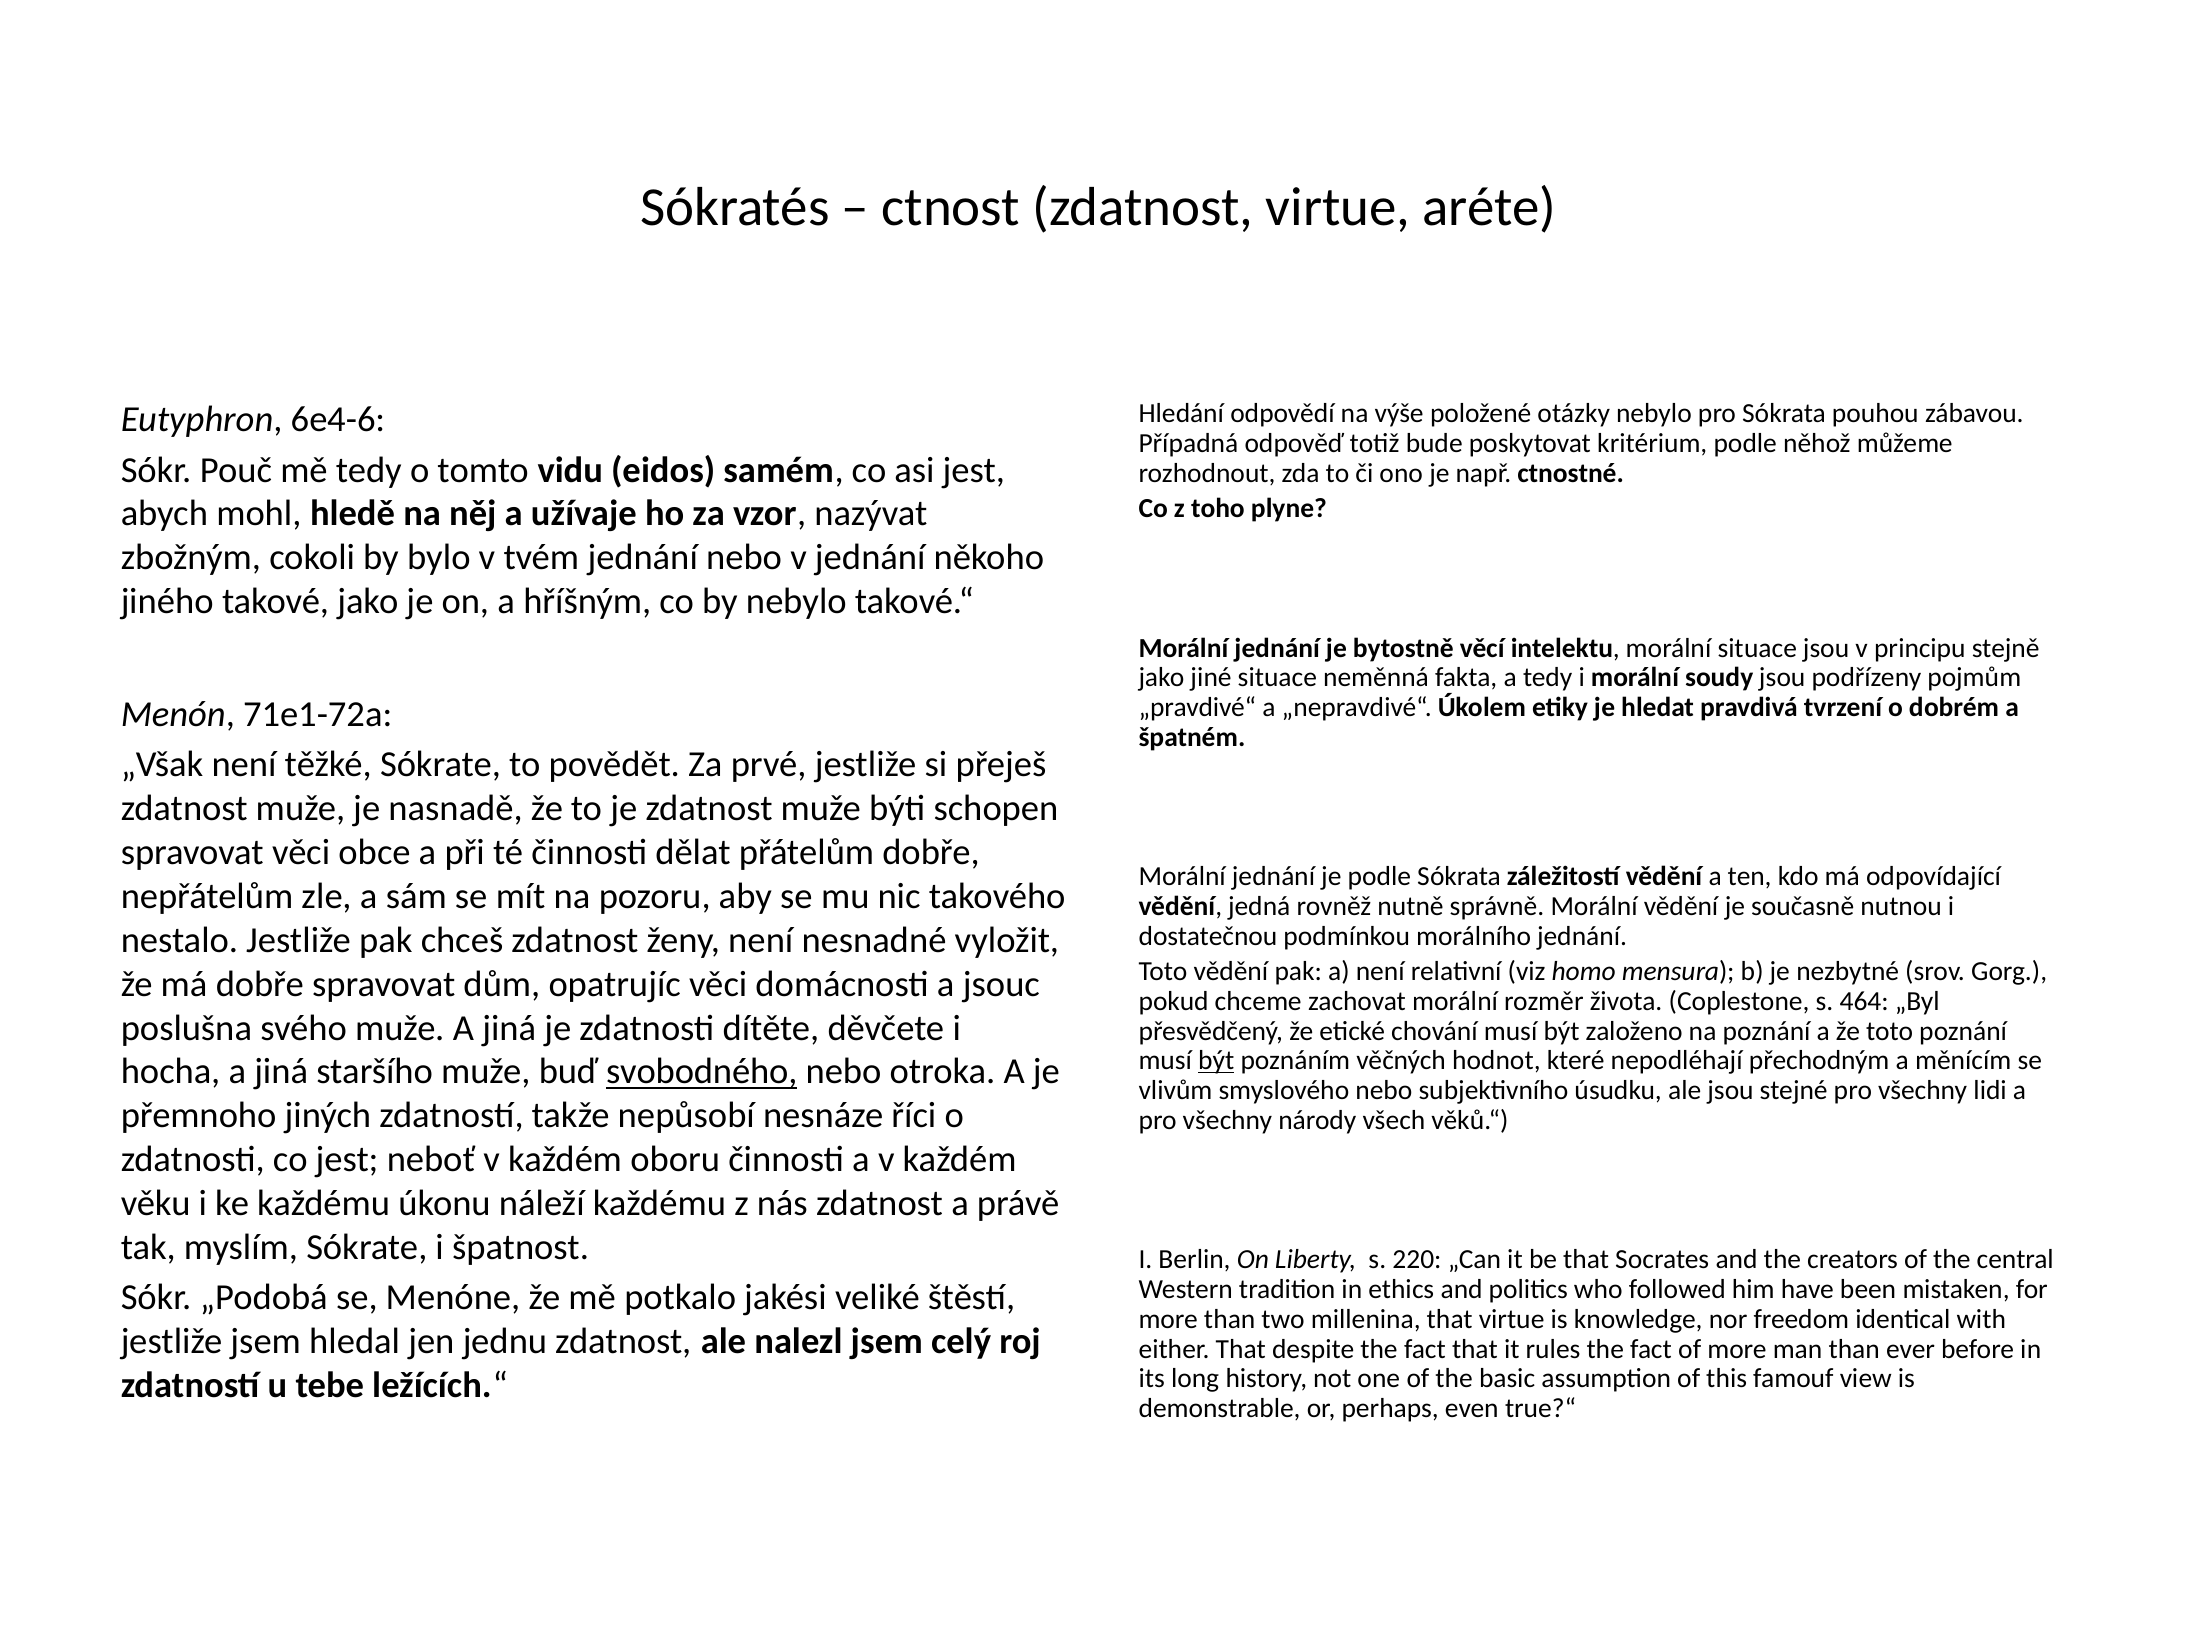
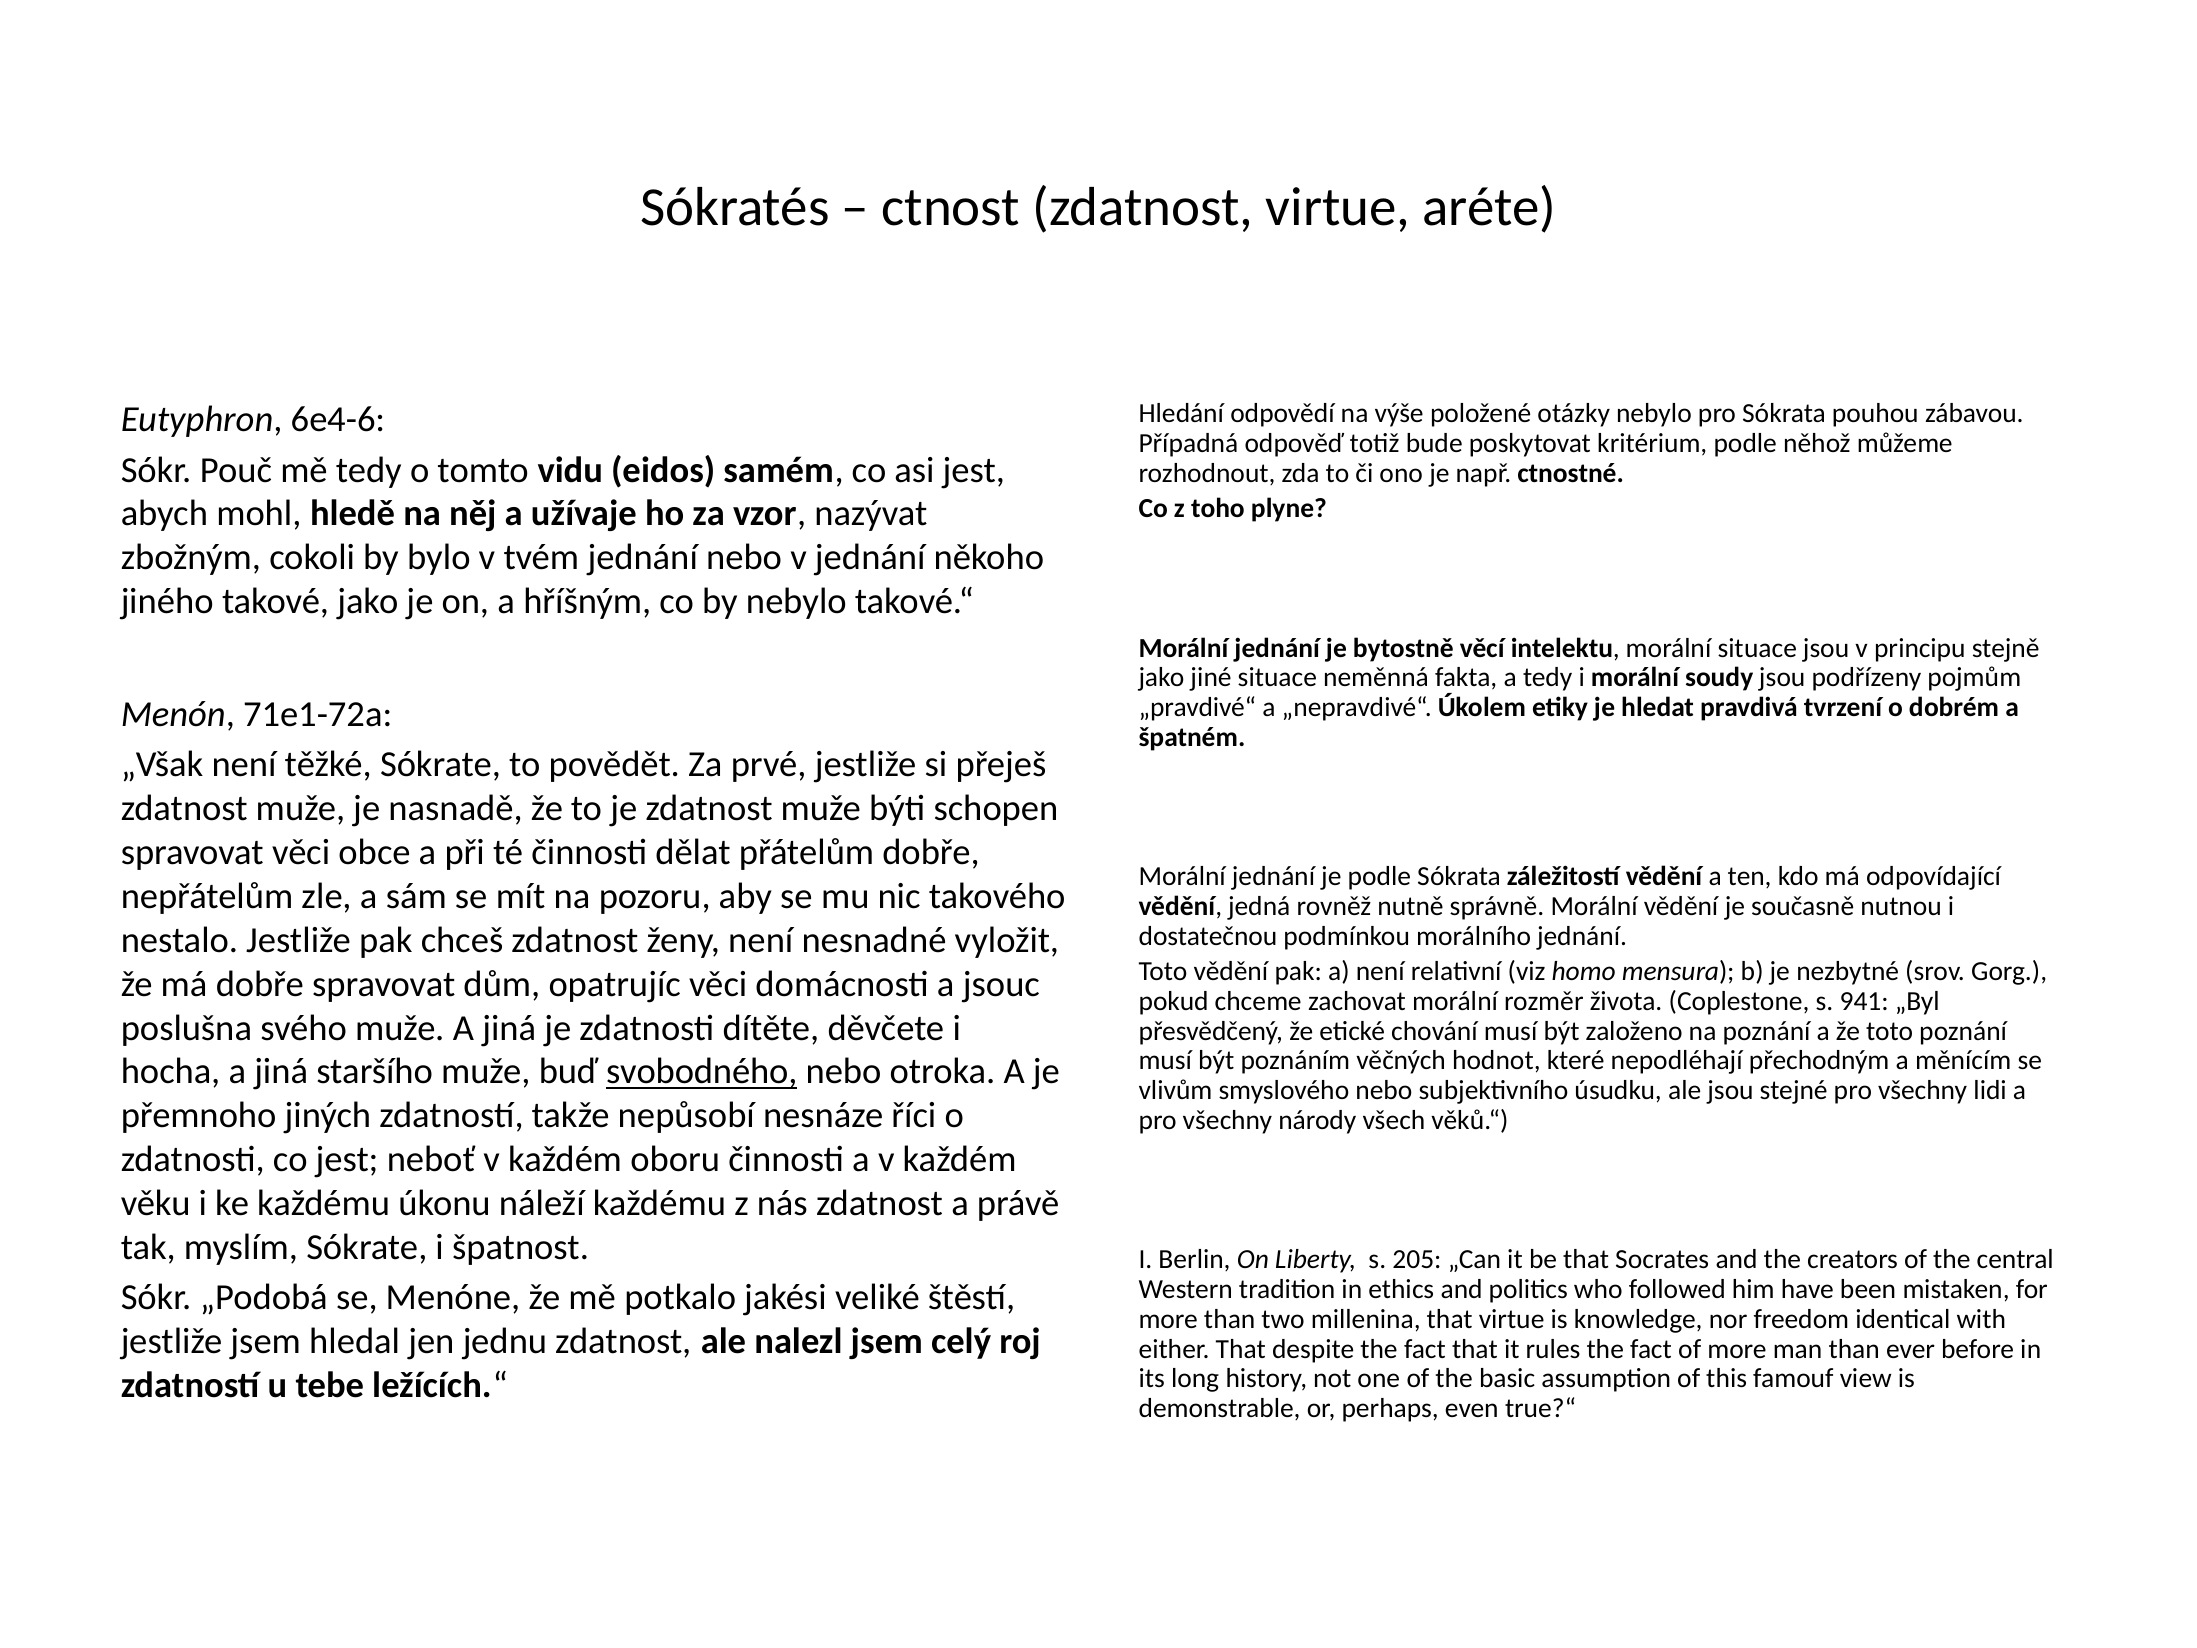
464: 464 -> 941
být at (1216, 1061) underline: present -> none
220: 220 -> 205
